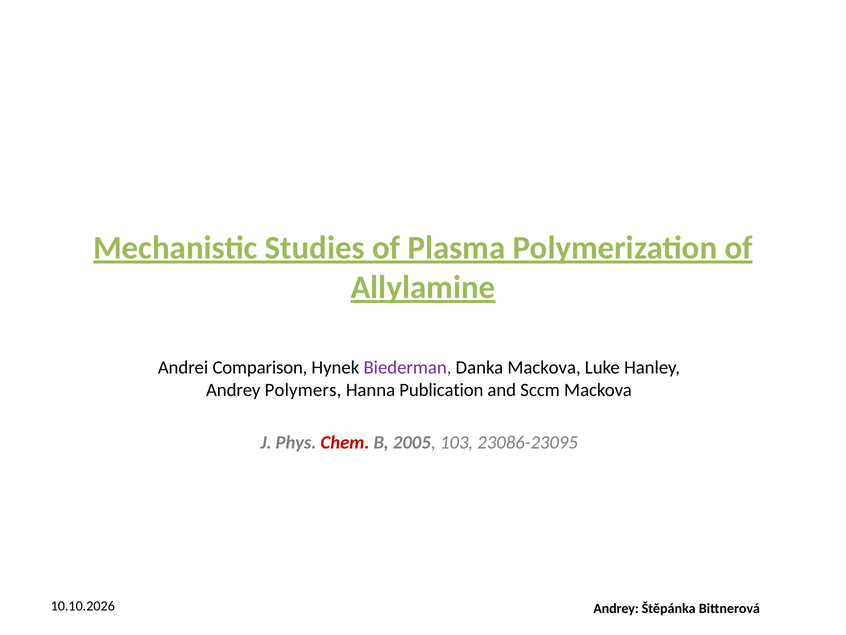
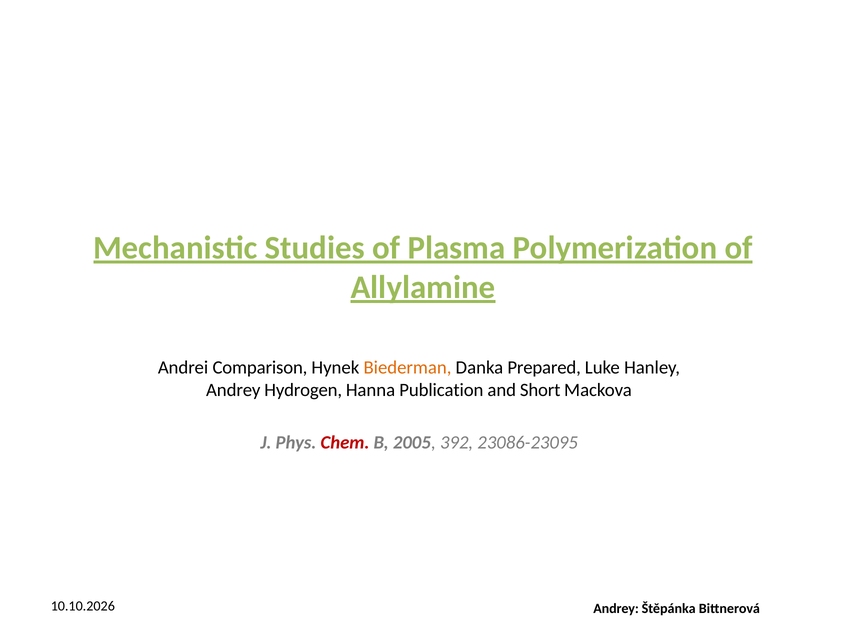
Biederman colour: purple -> orange
Danka Mackova: Mackova -> Prepared
Polymers: Polymers -> Hydrogen
Sccm: Sccm -> Short
103: 103 -> 392
